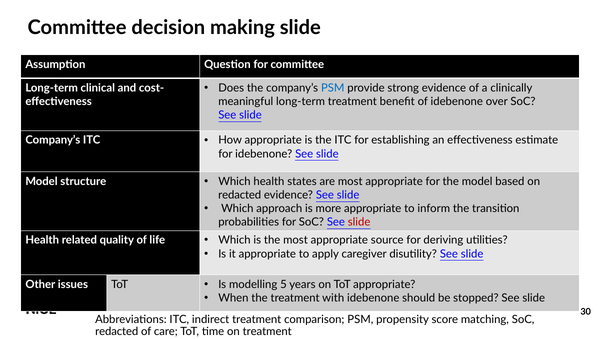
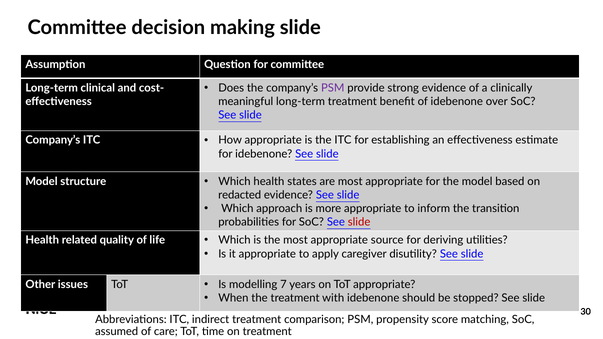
PSM at (333, 88) colour: blue -> purple
5: 5 -> 7
redacted at (117, 332): redacted -> assumed
